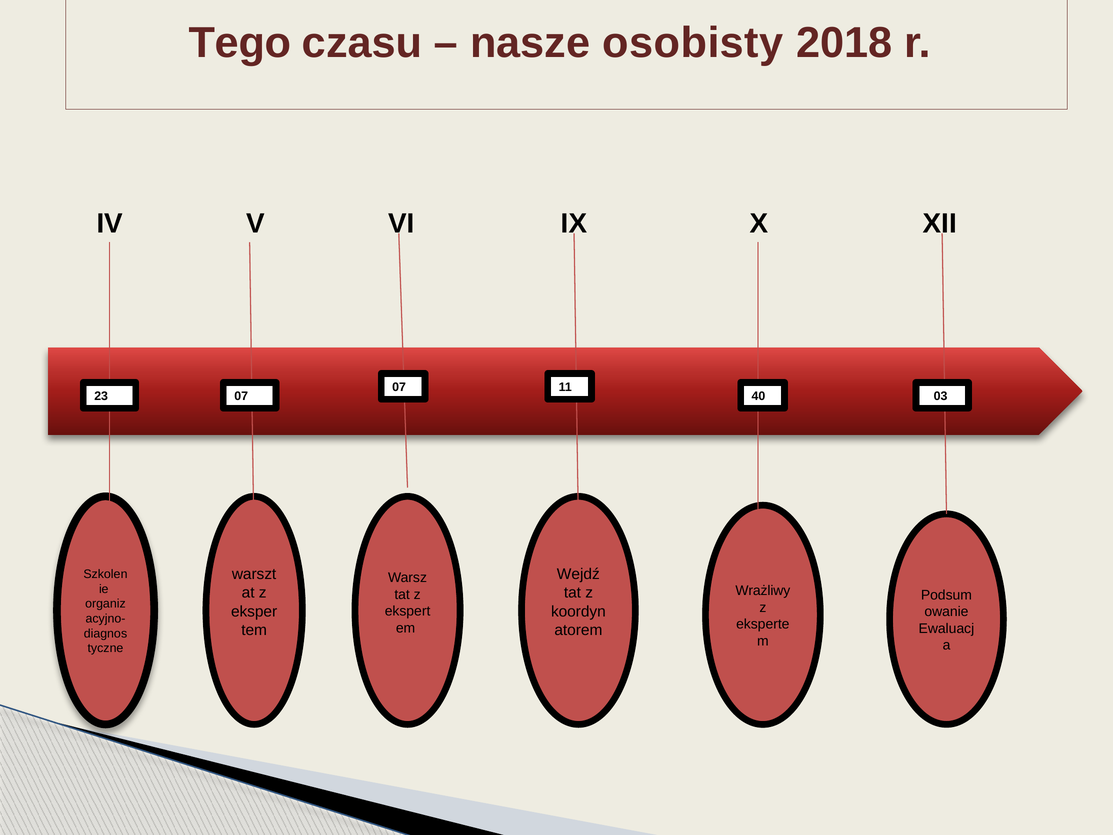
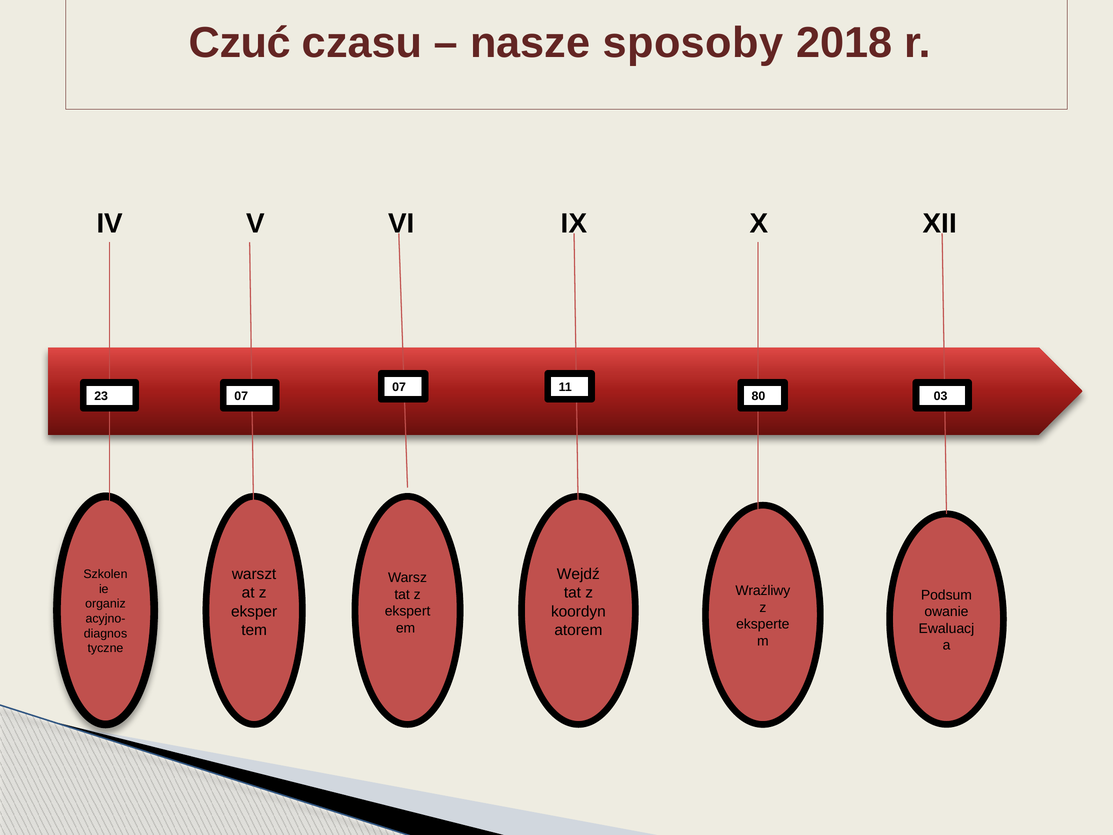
Tego: Tego -> Czuć
osobisty: osobisty -> sposoby
40: 40 -> 80
